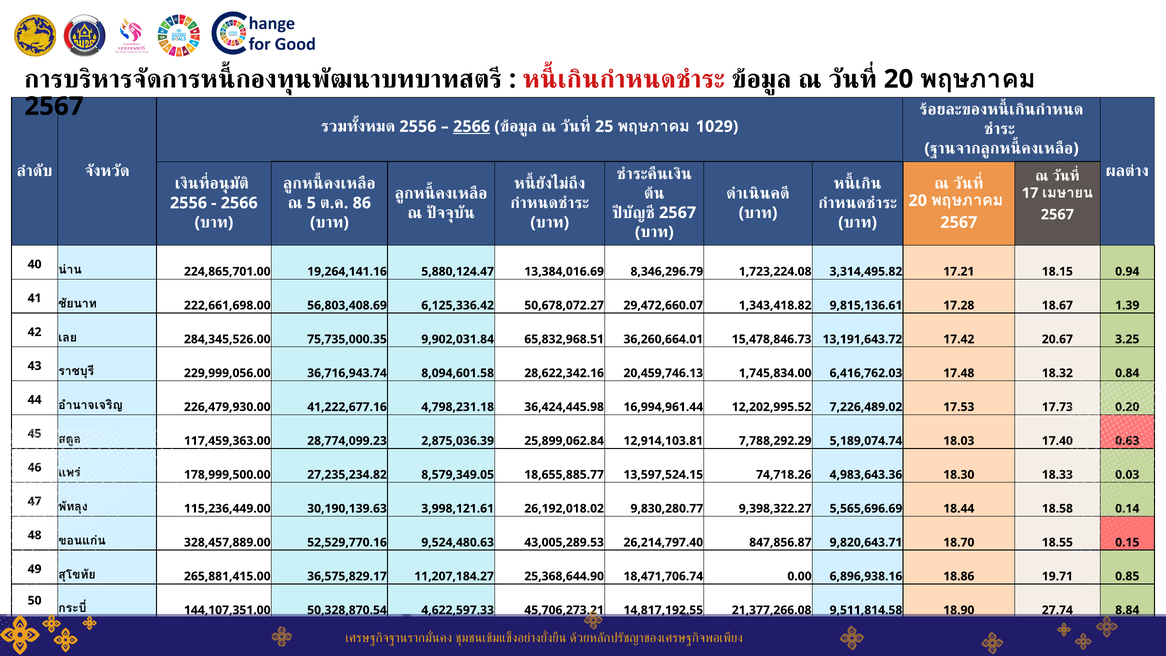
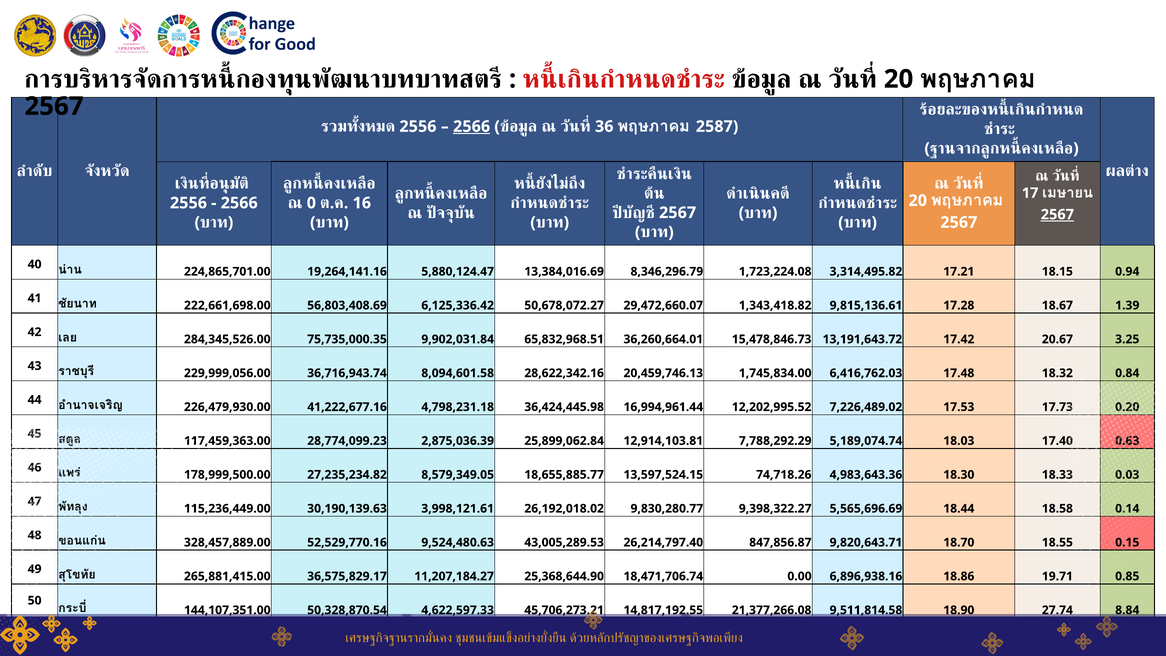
25: 25 -> 36
1029: 1029 -> 2587
5: 5 -> 0
86: 86 -> 16
2567 at (1057, 215) underline: none -> present
